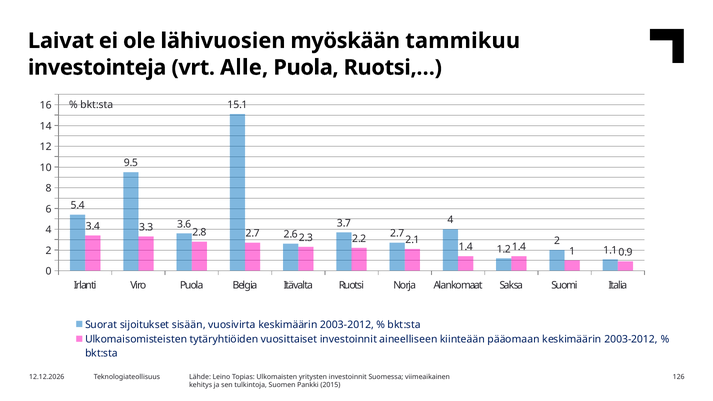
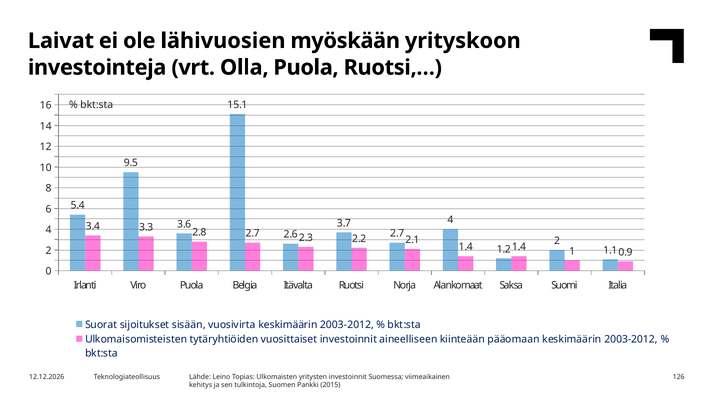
tammikuu: tammikuu -> yrityskoon
Alle: Alle -> Olla
